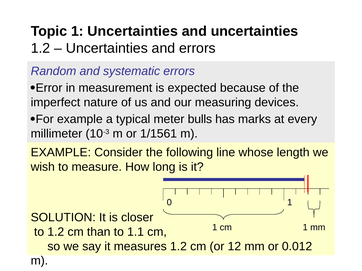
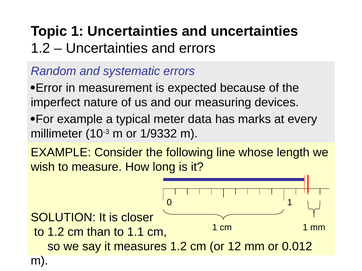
bulls: bulls -> data
1/1561: 1/1561 -> 1/9332
